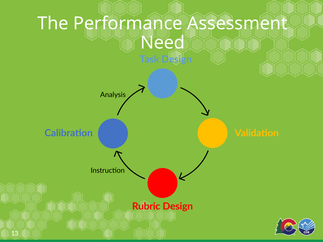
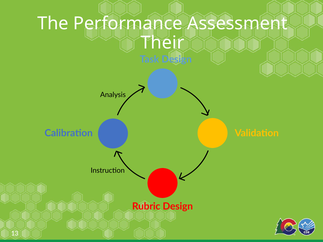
Need: Need -> Their
